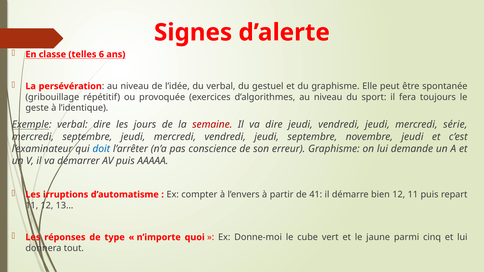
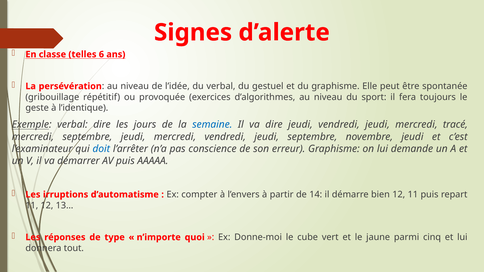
semaine colour: red -> blue
série: série -> tracé
41: 41 -> 14
